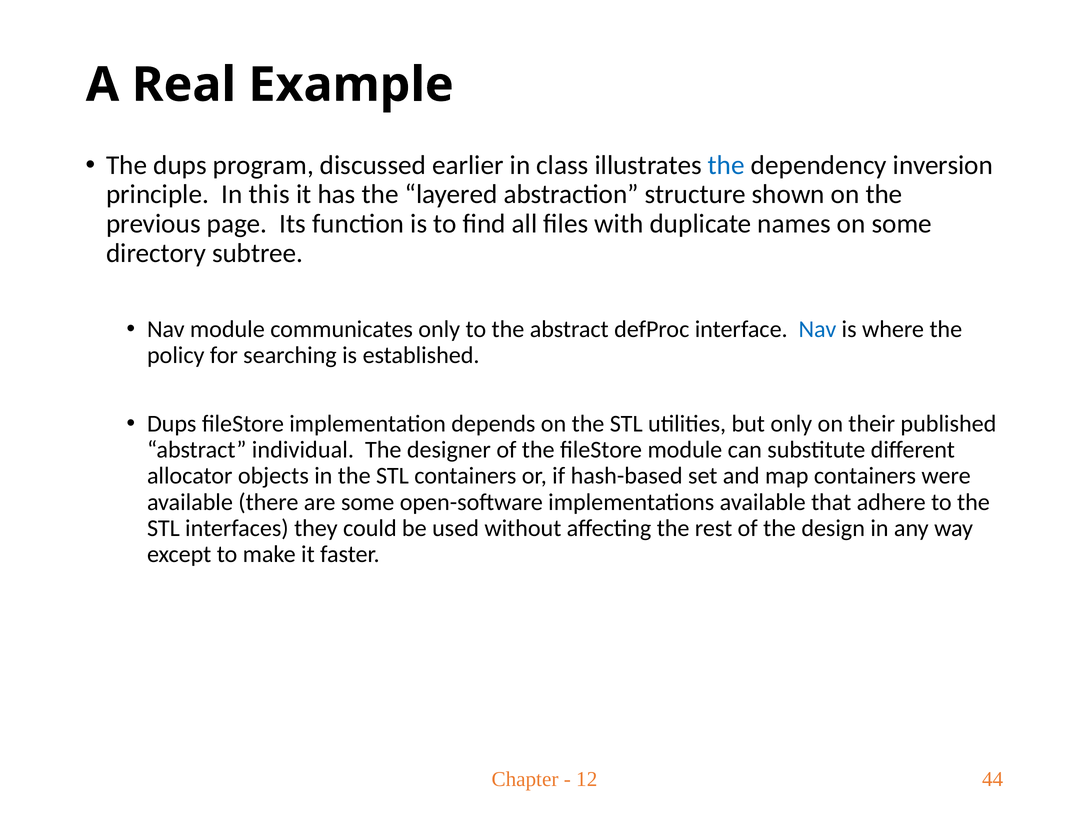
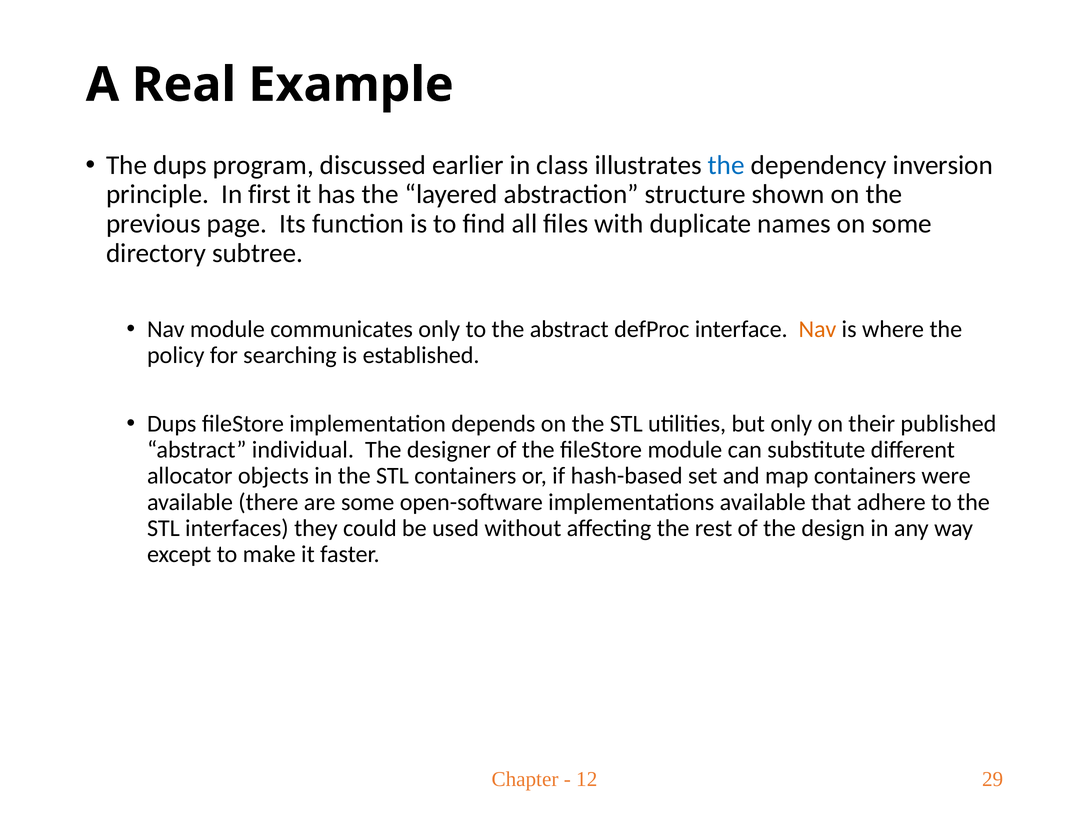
this: this -> first
Nav at (817, 329) colour: blue -> orange
44: 44 -> 29
